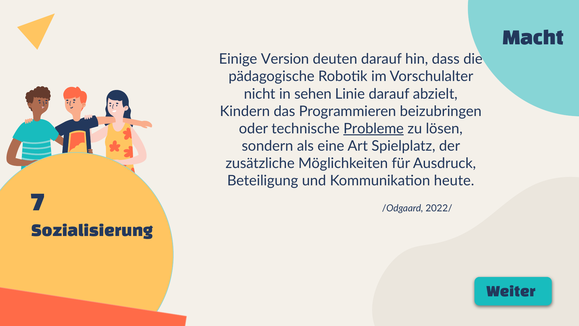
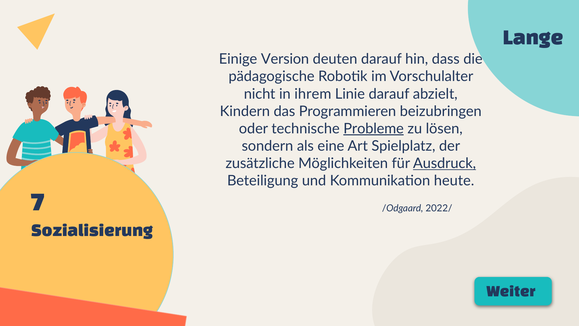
Macht: Macht -> Lange
sehen: sehen -> ihrem
Ausdruck underline: none -> present
